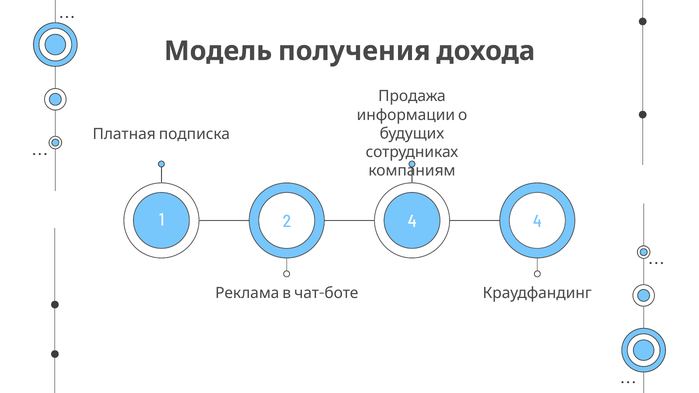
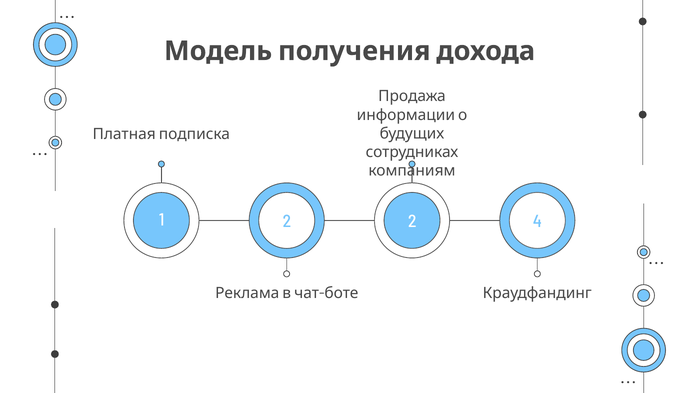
2 4: 4 -> 2
